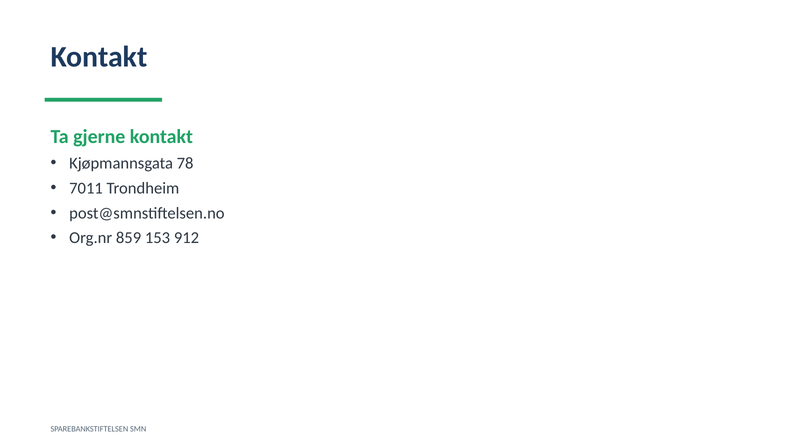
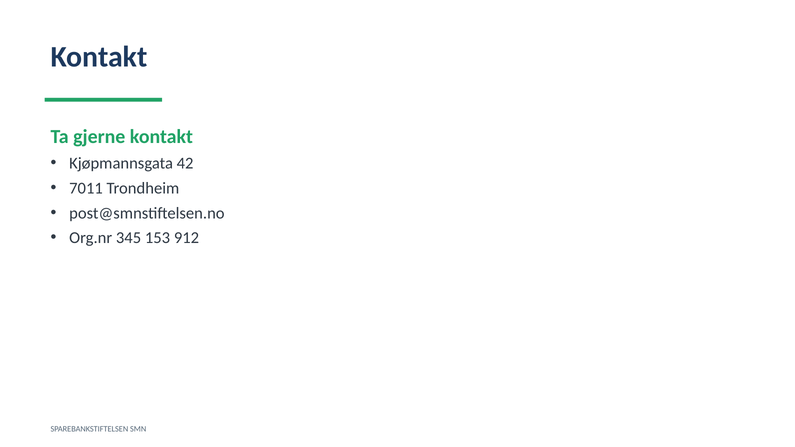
78: 78 -> 42
859: 859 -> 345
